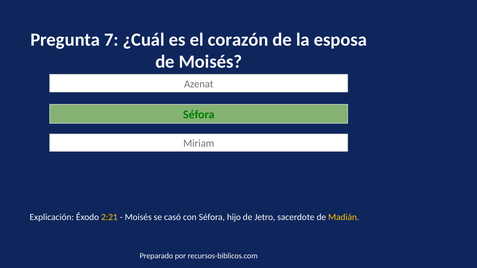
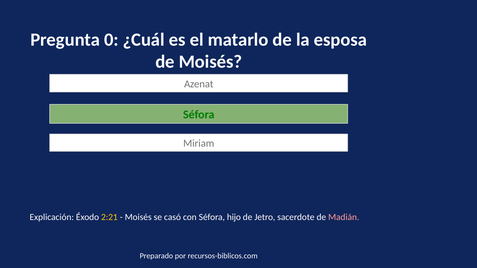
7: 7 -> 0
corazón: corazón -> matarlo
Madián colour: yellow -> pink
